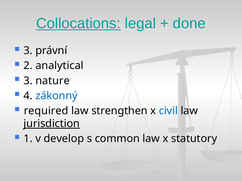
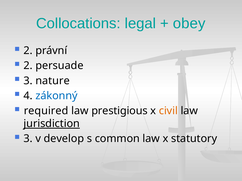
Collocations underline: present -> none
done: done -> obey
3 at (28, 51): 3 -> 2
analytical: analytical -> persuade
strengthen: strengthen -> prestigious
civil colour: blue -> orange
1 at (28, 139): 1 -> 3
